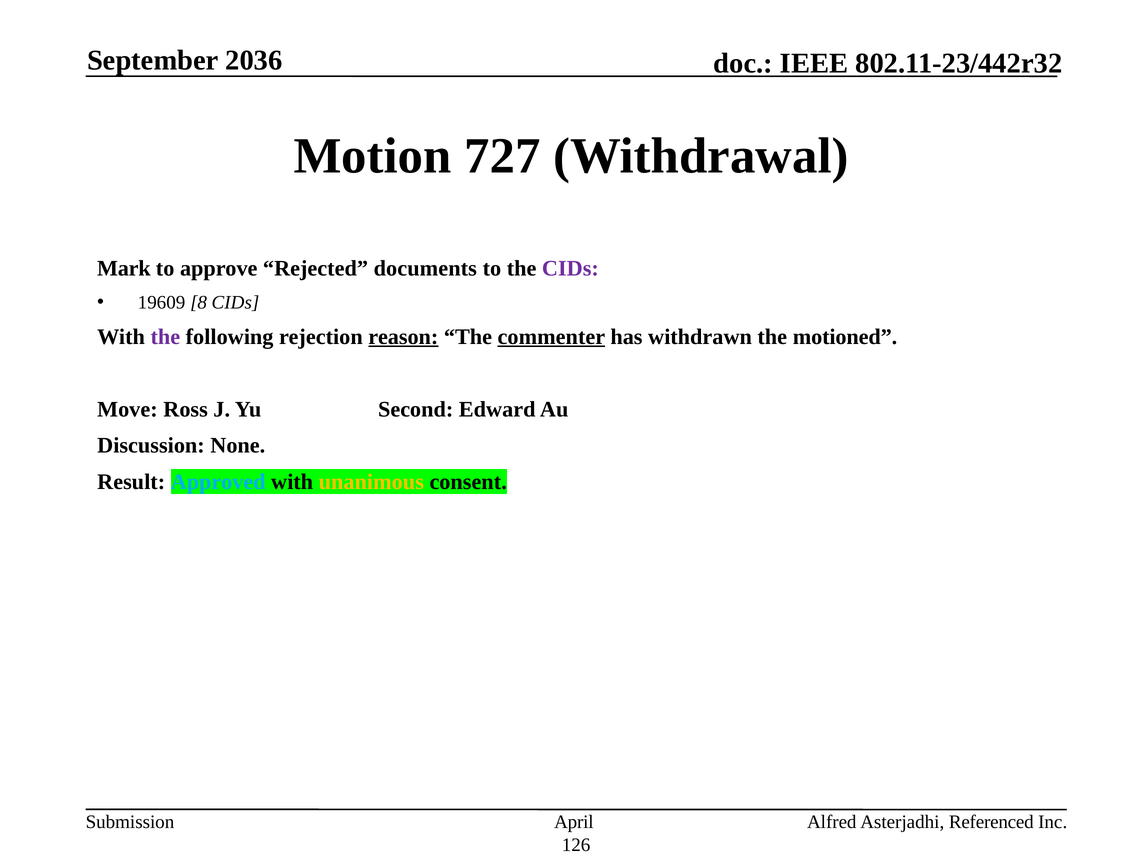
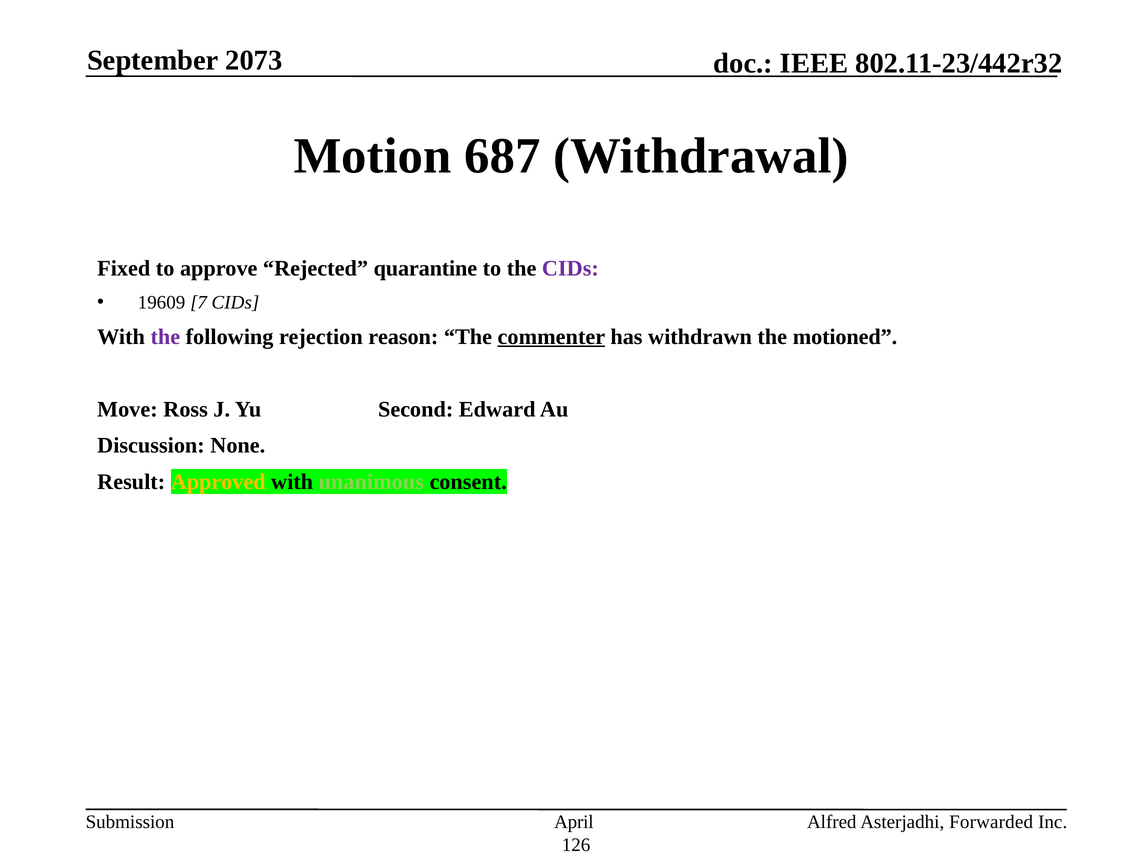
2036: 2036 -> 2073
727: 727 -> 687
Mark: Mark -> Fixed
documents: documents -> quarantine
8: 8 -> 7
reason underline: present -> none
Approved colour: light blue -> yellow
unanimous colour: yellow -> light green
Referenced: Referenced -> Forwarded
